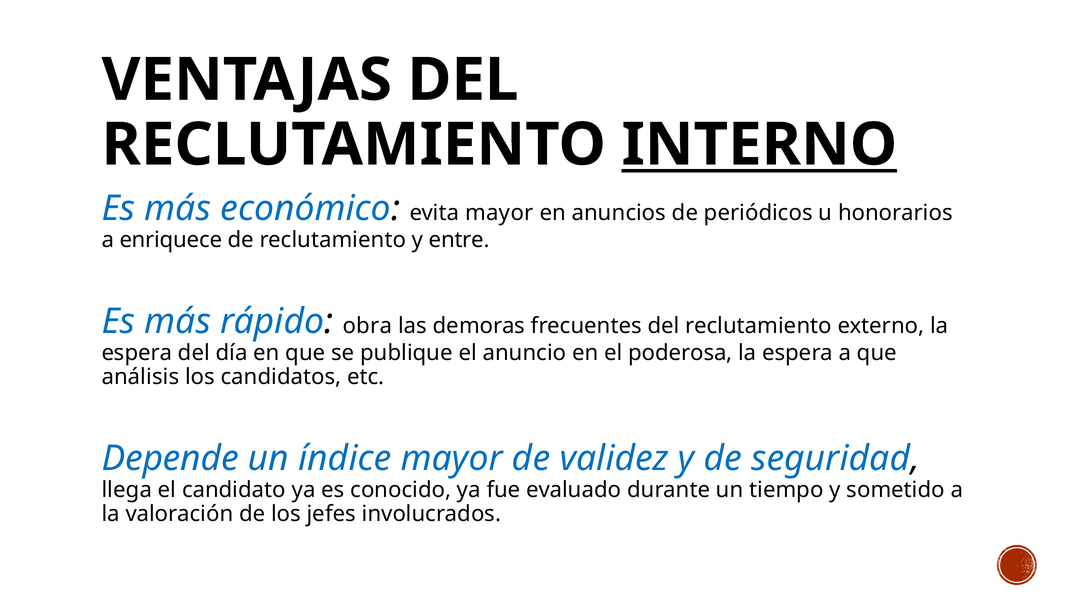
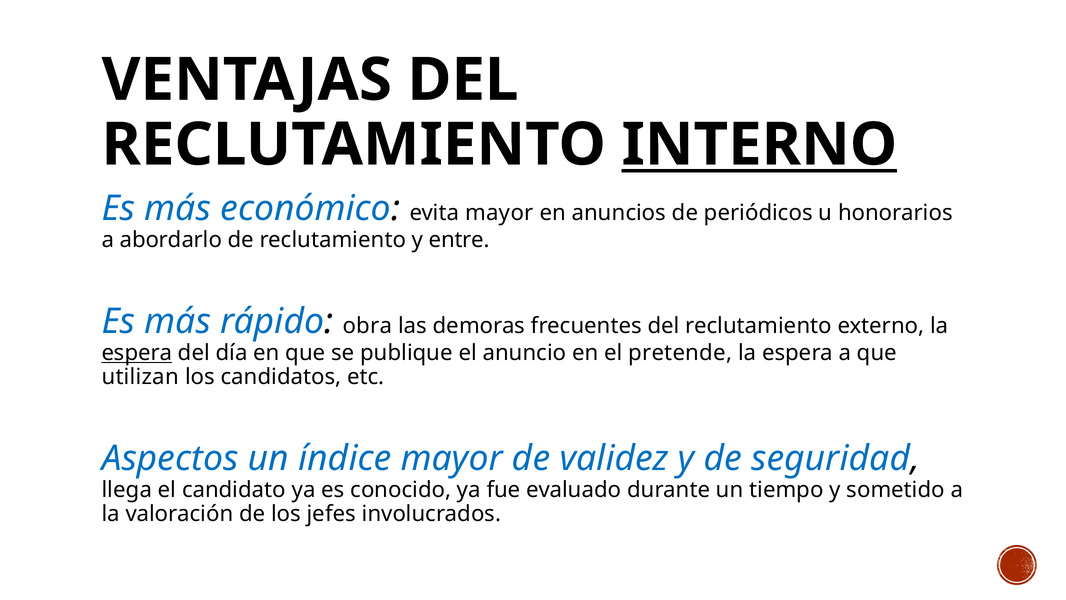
enriquece: enriquece -> abordarlo
espera at (137, 353) underline: none -> present
poderosa: poderosa -> pretende
análisis: análisis -> utilizan
Depende: Depende -> Aspectos
